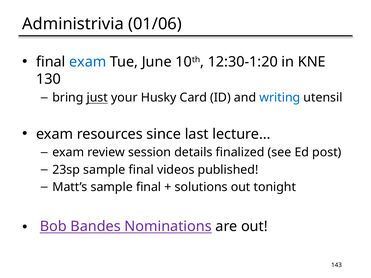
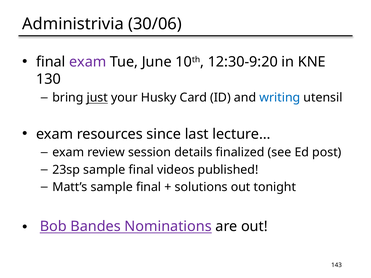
01/06: 01/06 -> 30/06
exam at (88, 62) colour: blue -> purple
12:30-1:20: 12:30-1:20 -> 12:30-9:20
